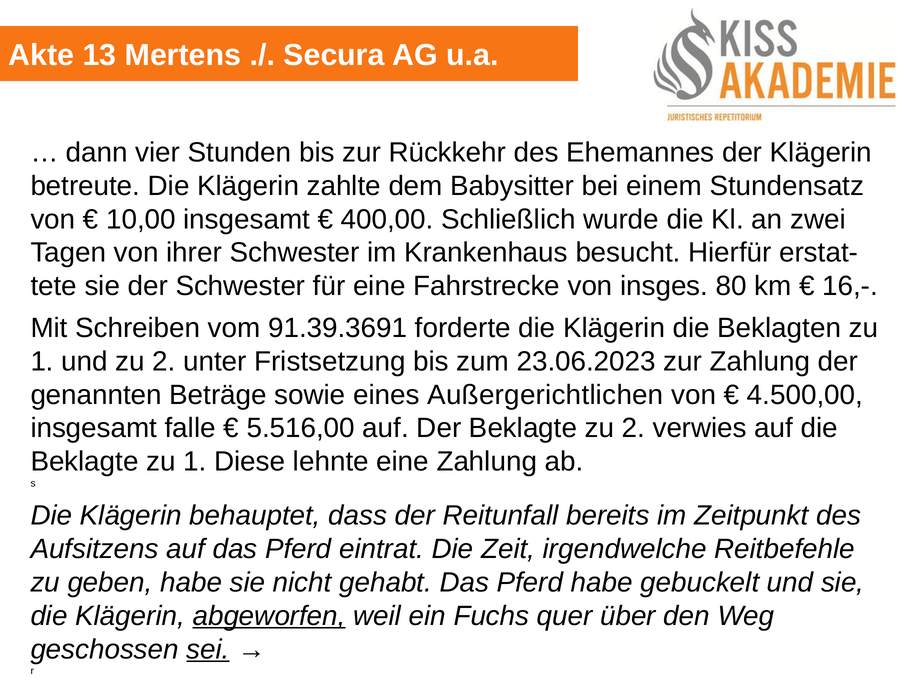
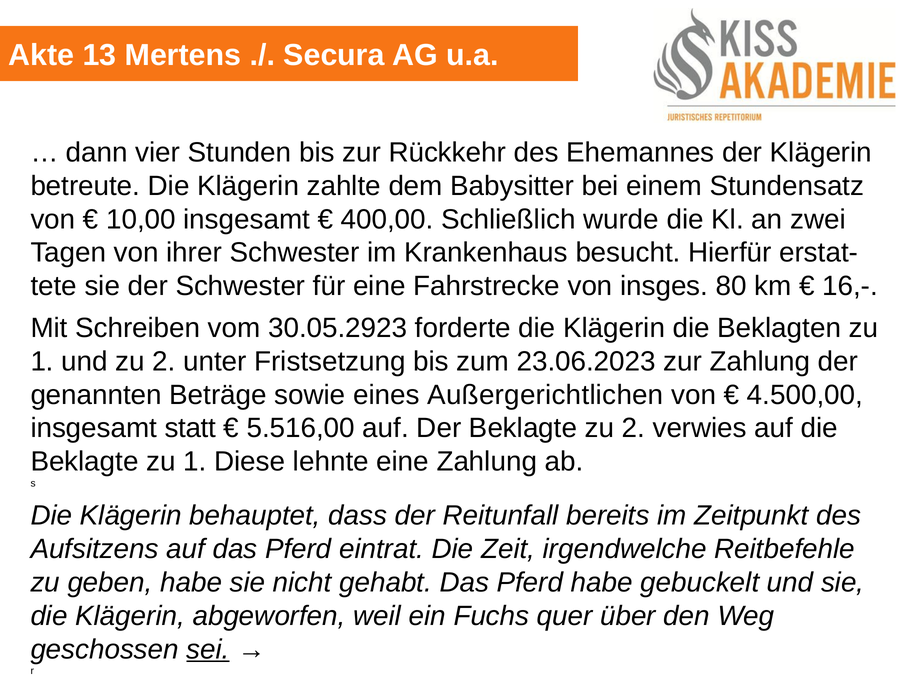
91.39.3691: 91.39.3691 -> 30.05.2923
falle: falle -> statt
abgeworfen underline: present -> none
